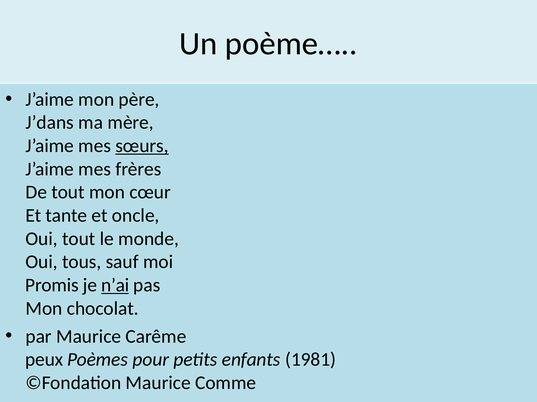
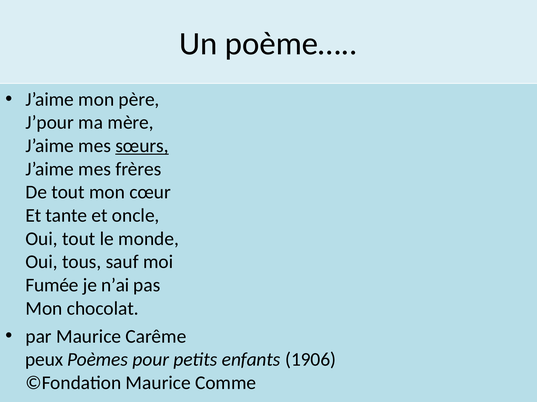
J’dans: J’dans -> J’pour
Promis: Promis -> Fumée
n’ai underline: present -> none
1981: 1981 -> 1906
